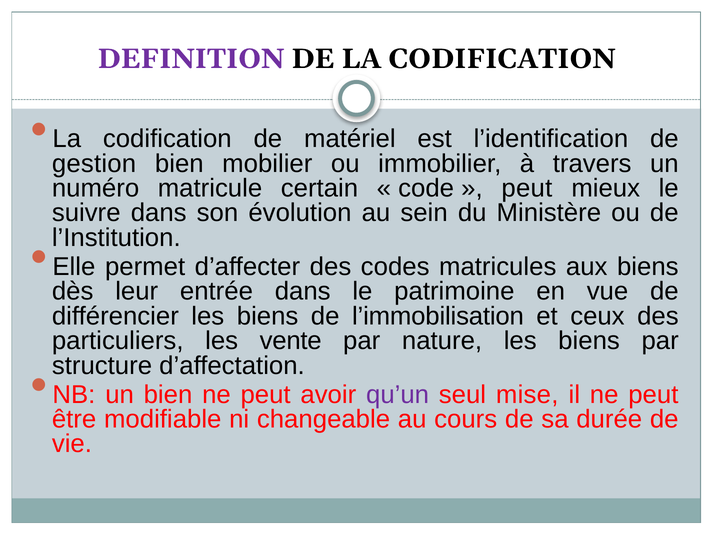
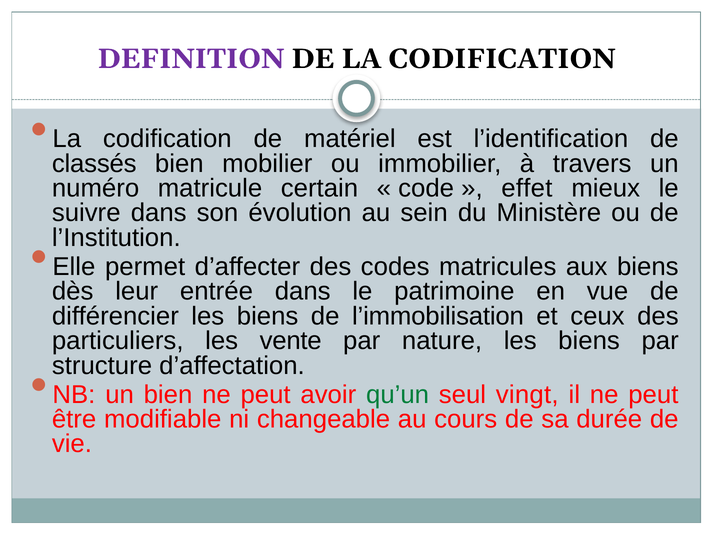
gestion: gestion -> classés
peut at (527, 188): peut -> effet
qu’un colour: purple -> green
mise: mise -> vingt
